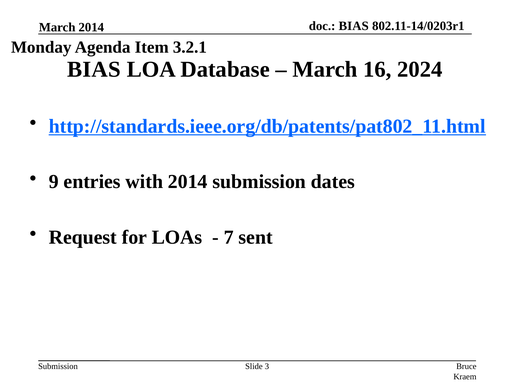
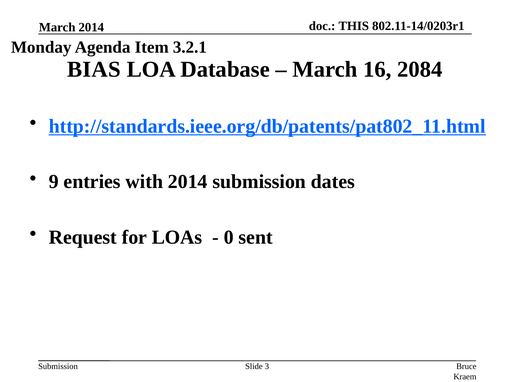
BIAS at (354, 26): BIAS -> THIS
2024: 2024 -> 2084
7: 7 -> 0
